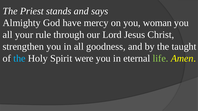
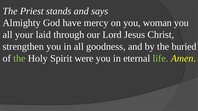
rule: rule -> laid
taught: taught -> buried
the at (19, 59) colour: light blue -> light green
